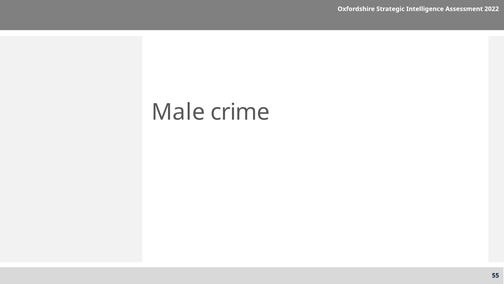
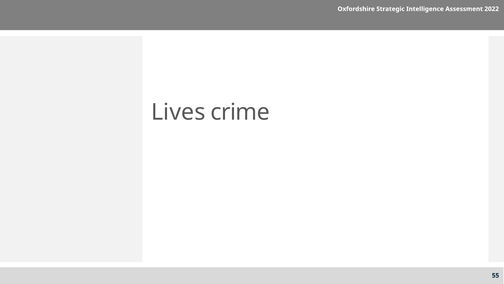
Male: Male -> Lives
